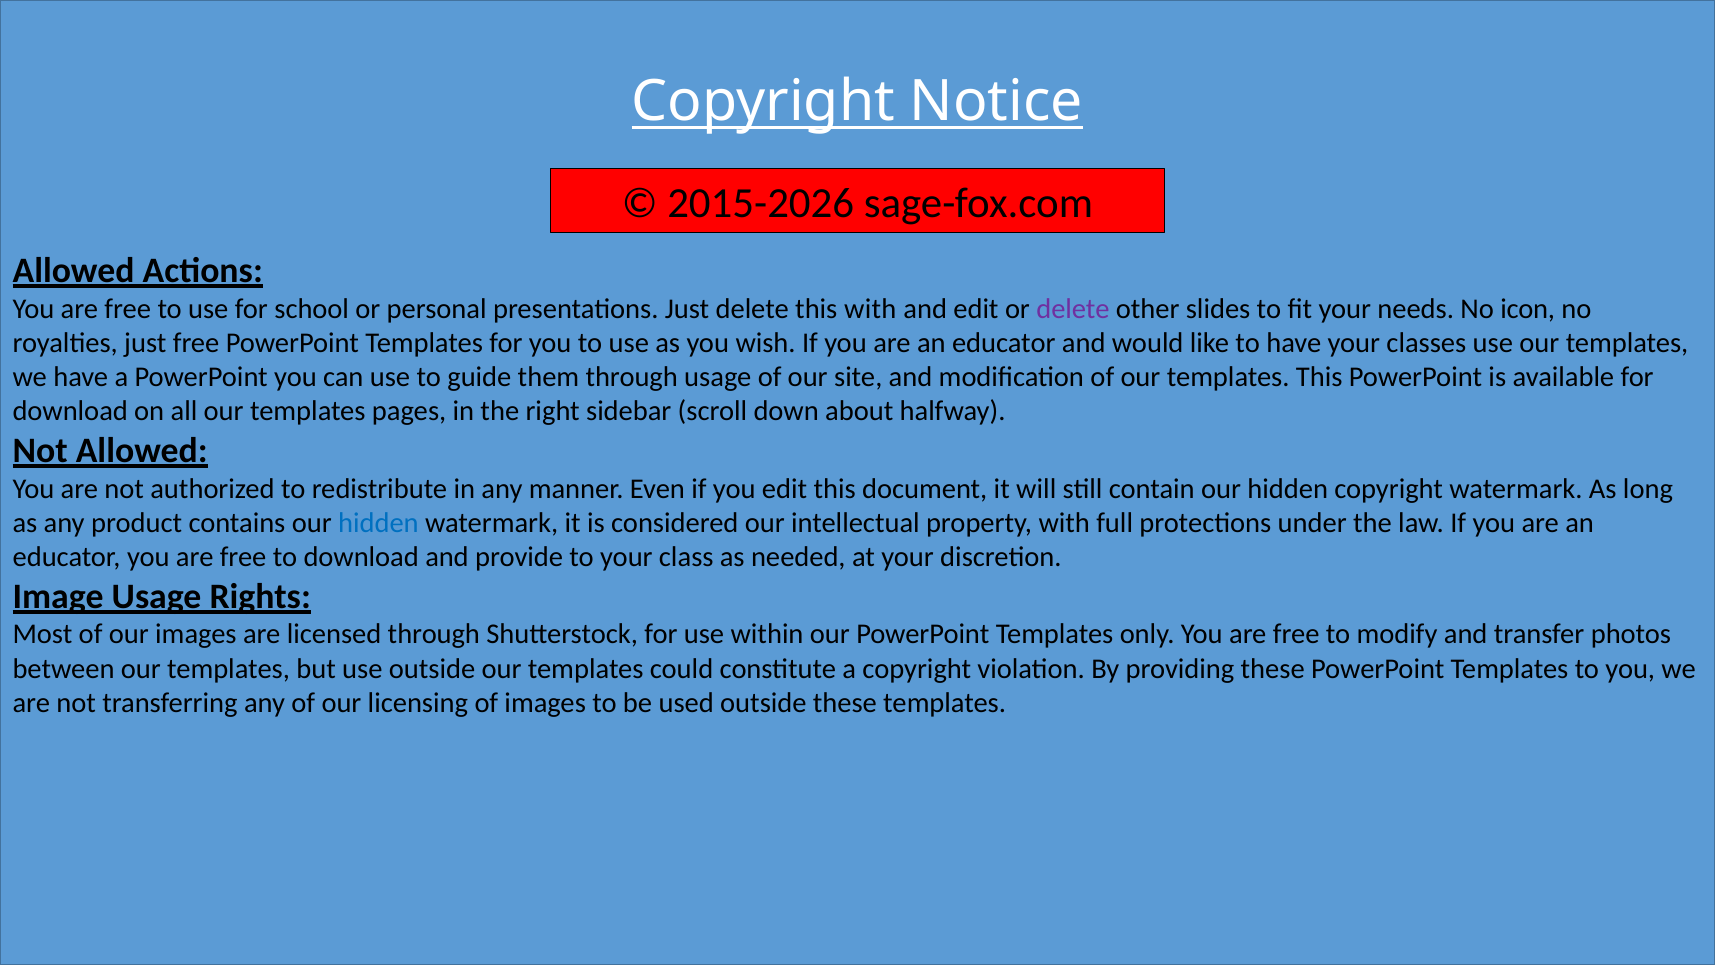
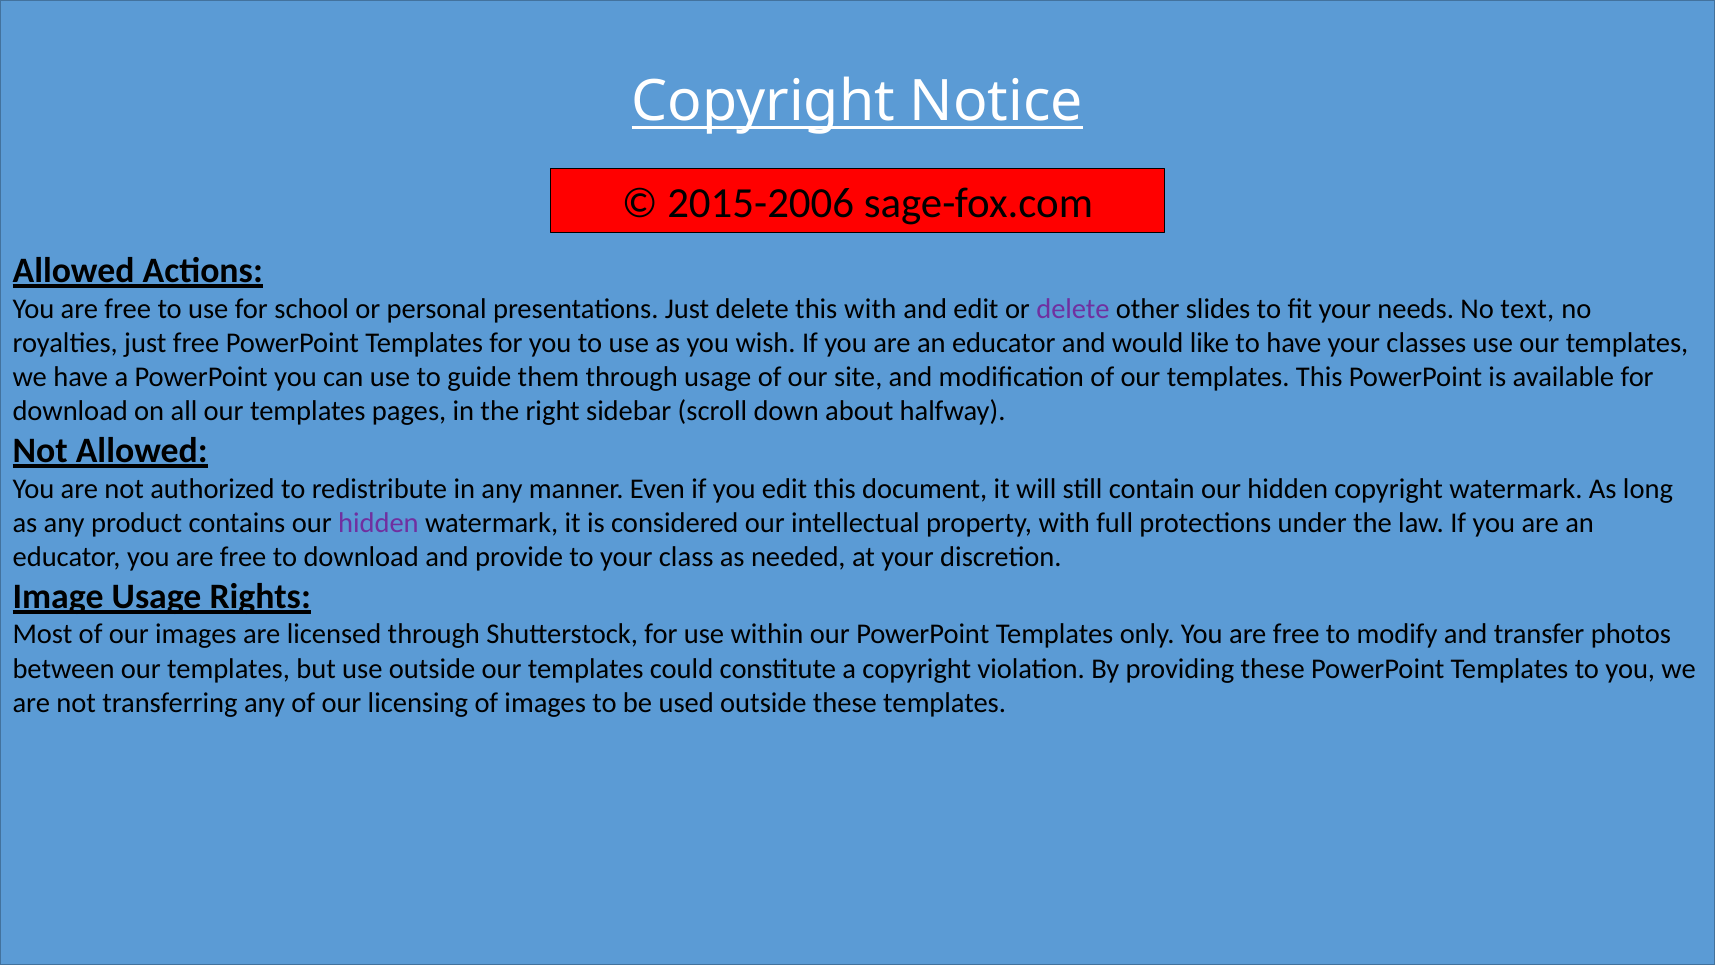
2015-2026: 2015-2026 -> 2015-2006
icon: icon -> text
hidden at (378, 523) colour: blue -> purple
